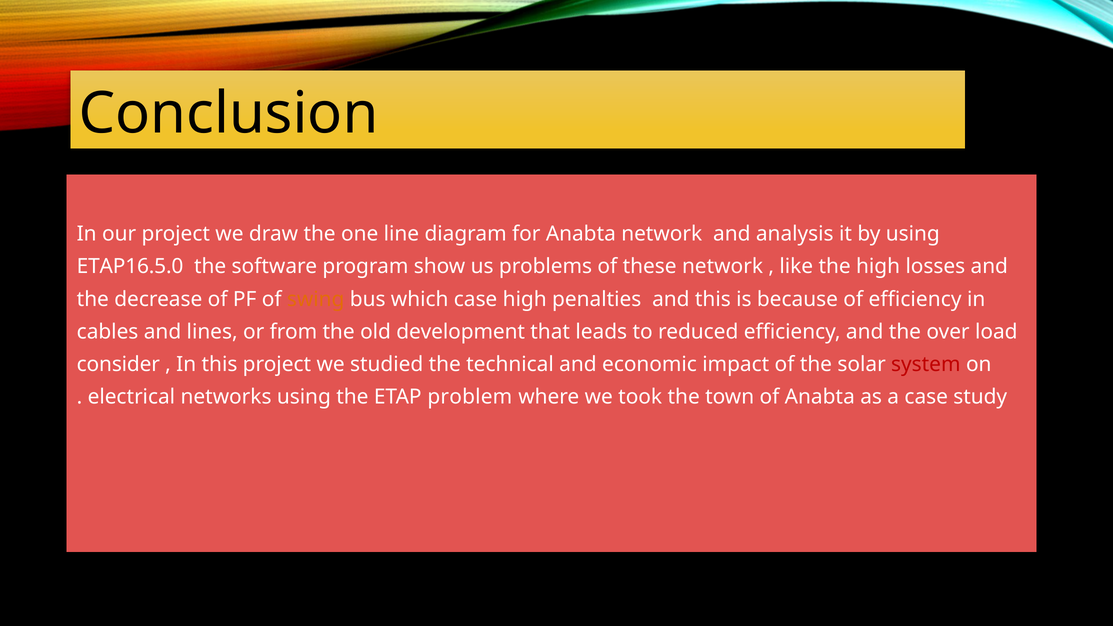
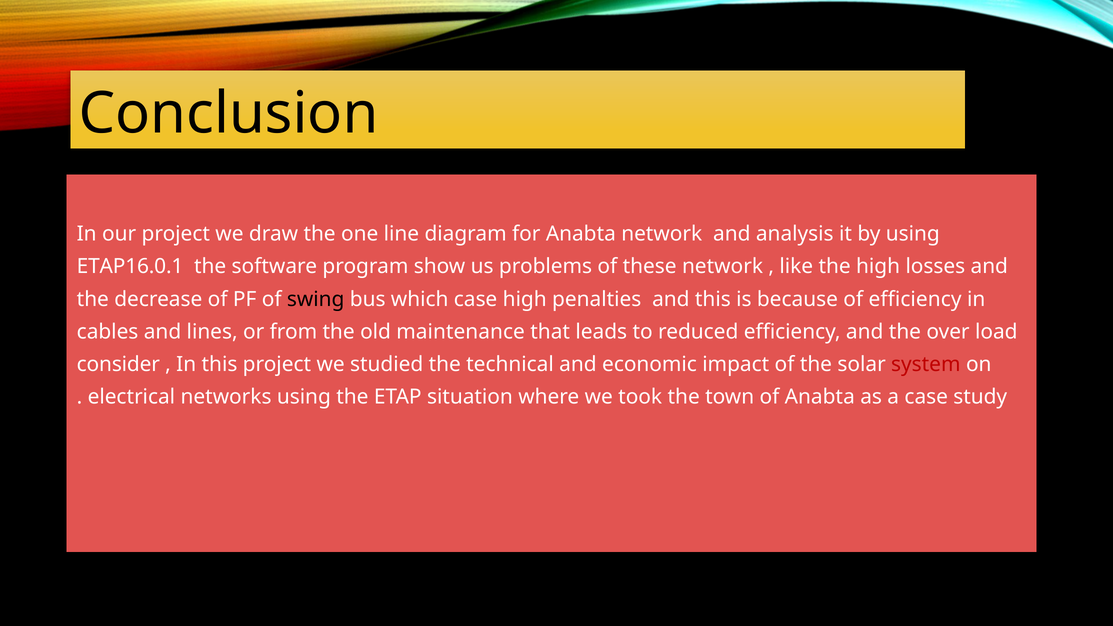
ETAP16.5.0: ETAP16.5.0 -> ETAP16.0.1
swing colour: orange -> black
development: development -> maintenance
problem: problem -> situation
